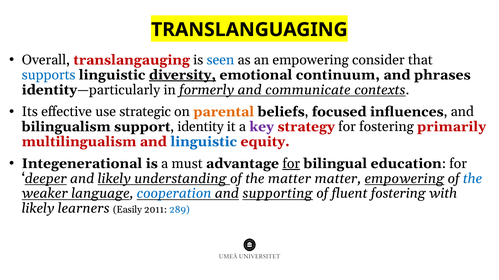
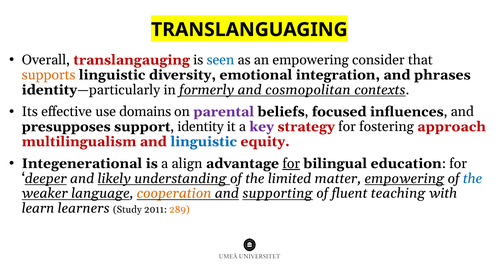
supports colour: blue -> orange
diversity underline: present -> none
continuum: continuum -> integration
communicate: communicate -> cosmopolitan
strategic: strategic -> domains
parental colour: orange -> purple
bilingualism: bilingualism -> presupposes
primarily: primarily -> approach
must: must -> align
the matter: matter -> limited
cooperation colour: blue -> orange
fluent fostering: fostering -> teaching
likely at (38, 209): likely -> learn
Easily: Easily -> Study
289 colour: blue -> orange
